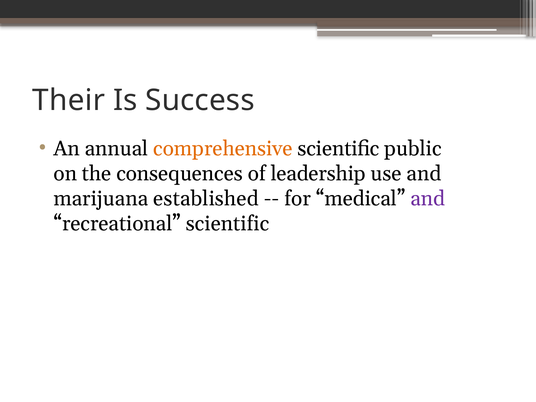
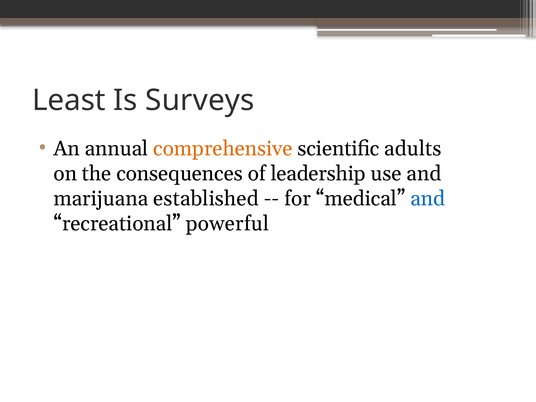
Their: Their -> Least
Success: Success -> Surveys
public: public -> adults
and at (428, 199) colour: purple -> blue
recreational scientific: scientific -> powerful
